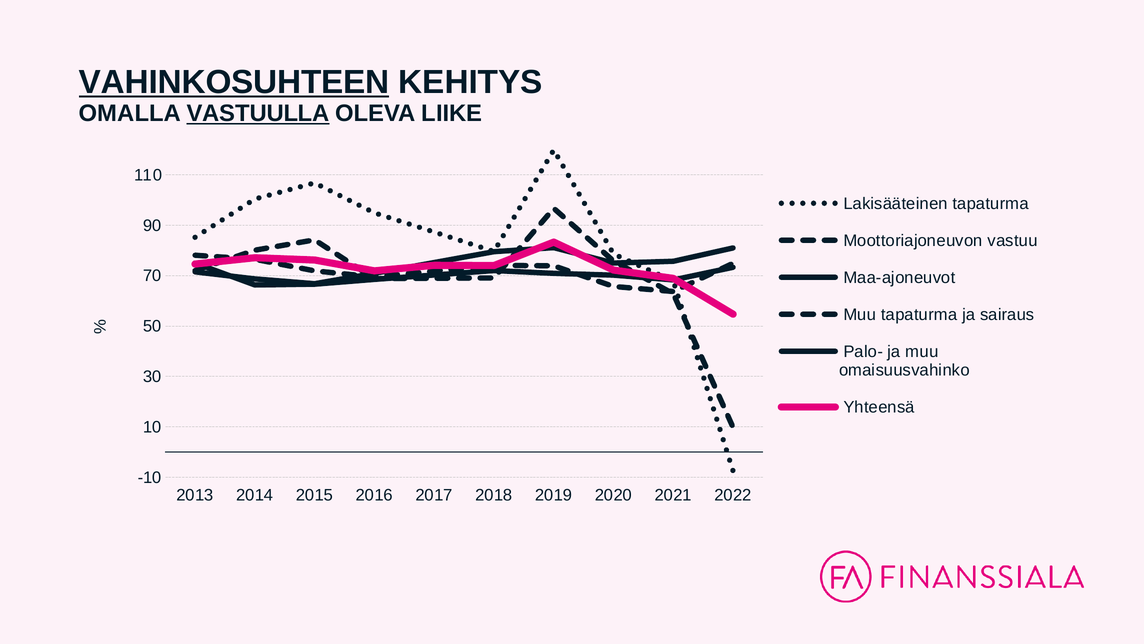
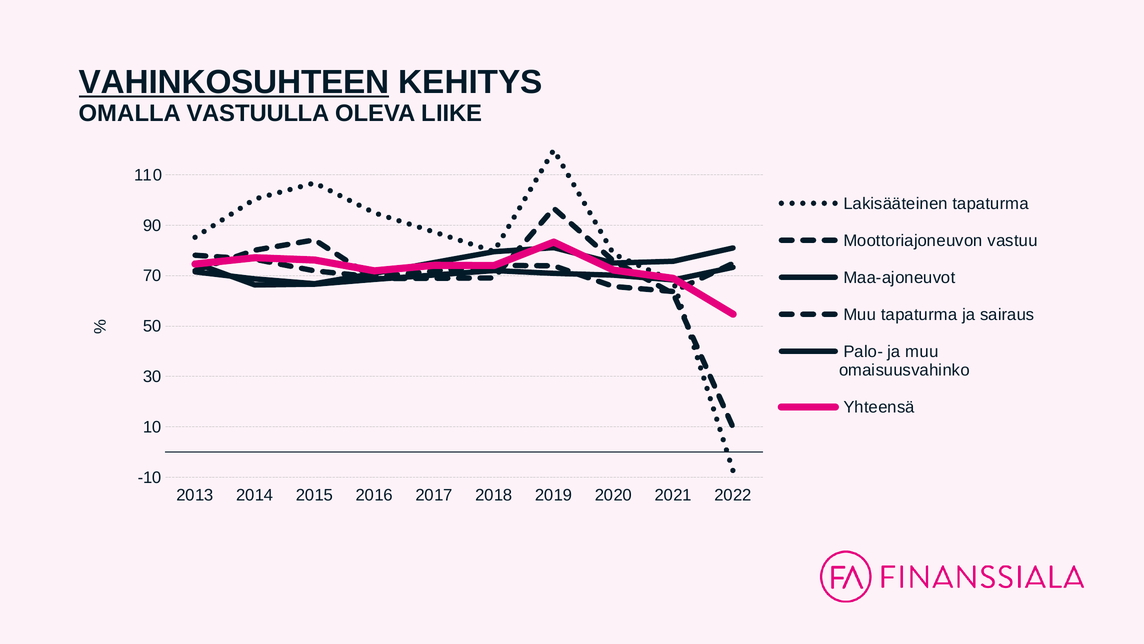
VASTUULLA underline: present -> none
